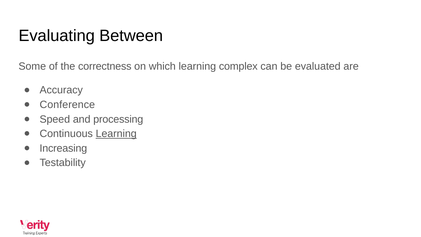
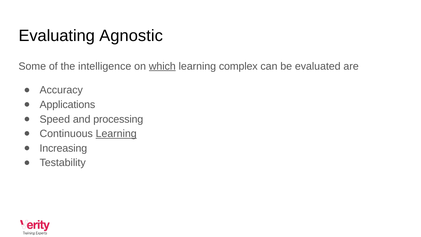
Between: Between -> Agnostic
correctness: correctness -> intelligence
which underline: none -> present
Conference: Conference -> Applications
